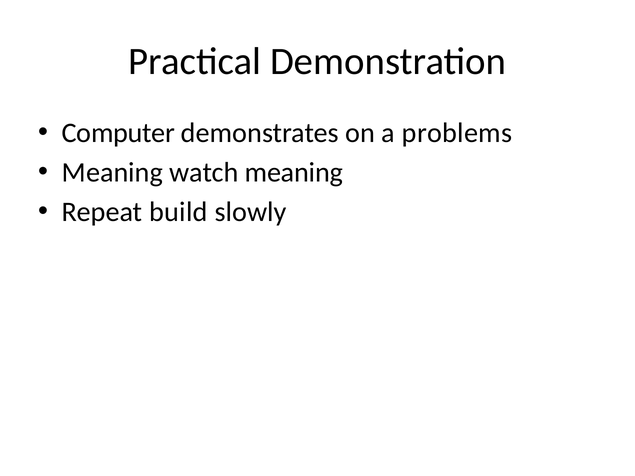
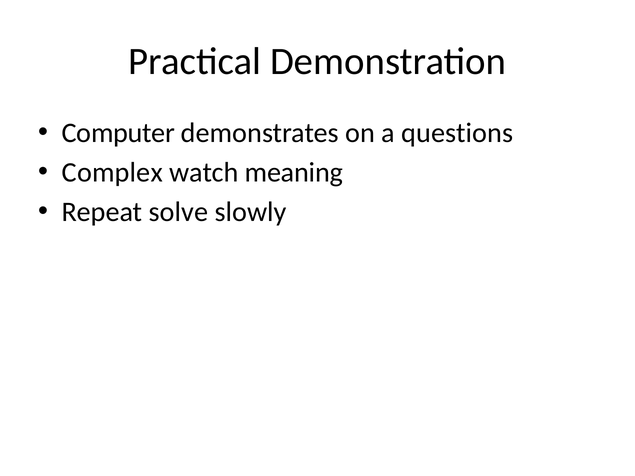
problems: problems -> questions
Meaning at (112, 173): Meaning -> Complex
build: build -> solve
